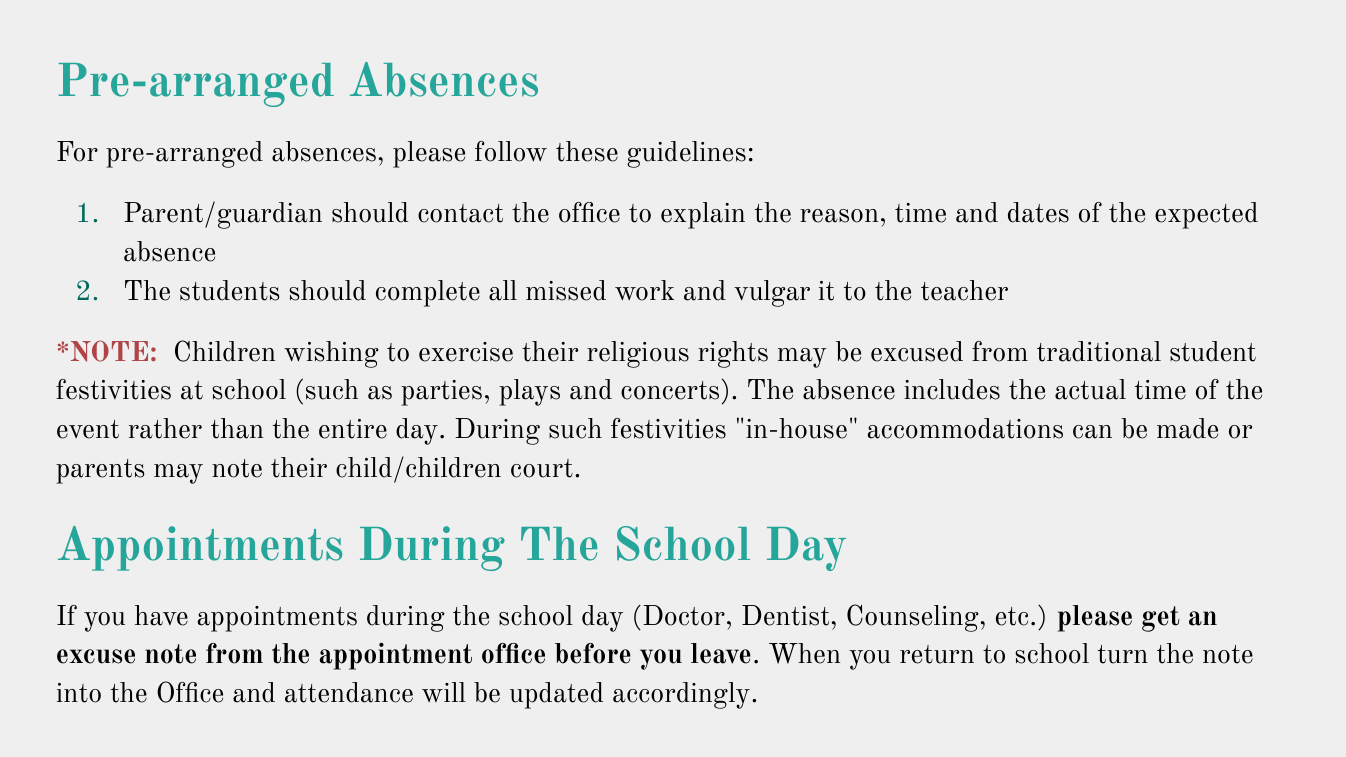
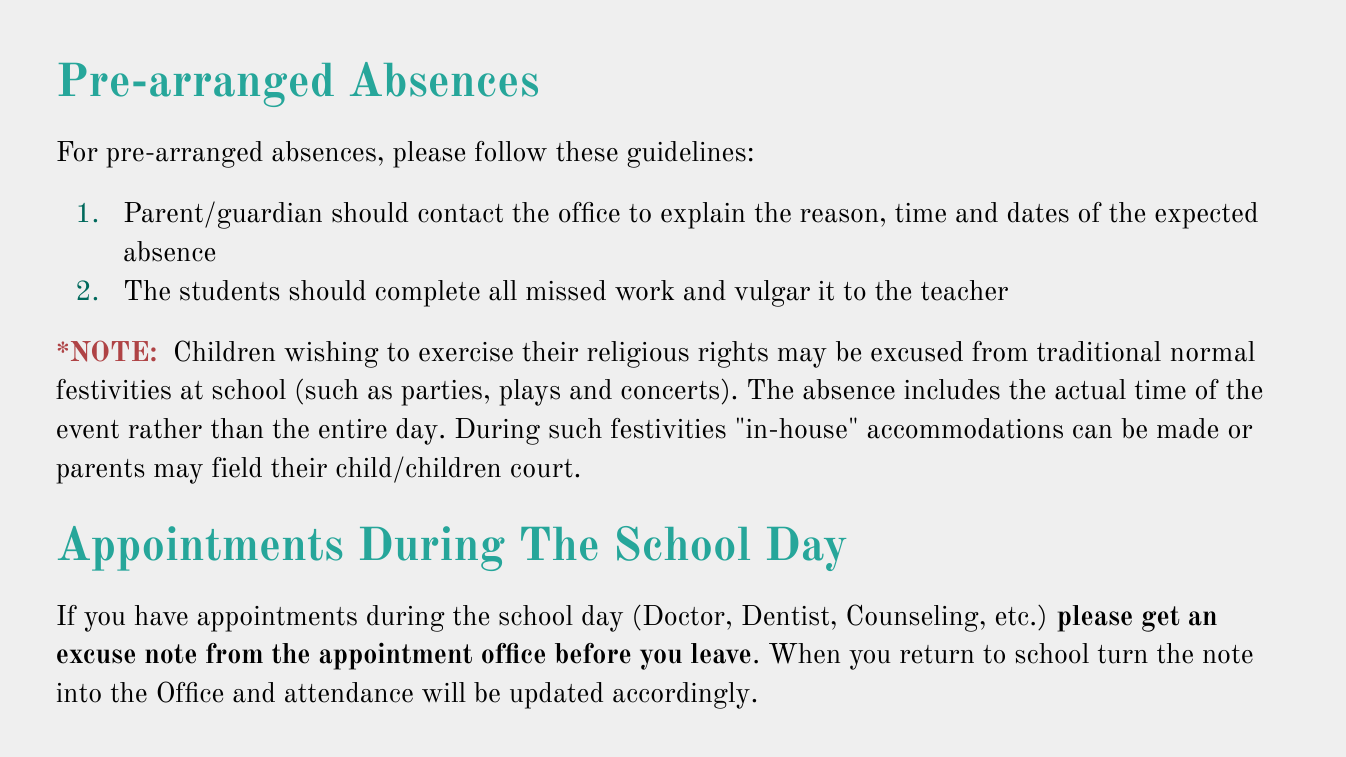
student: student -> normal
may note: note -> field
